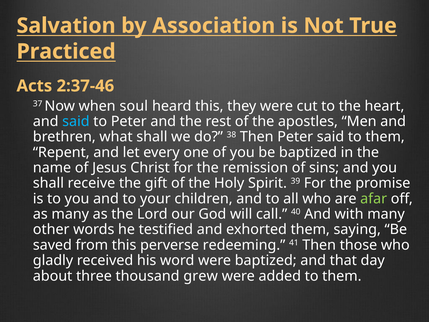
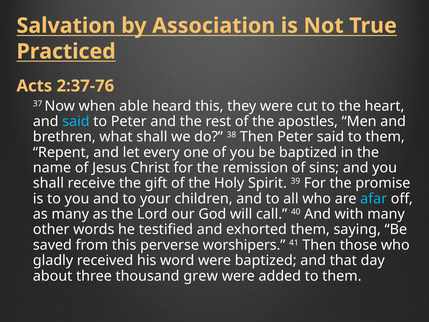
2:37-46: 2:37-46 -> 2:37-76
soul: soul -> able
afar colour: light green -> light blue
redeeming: redeeming -> worshipers
